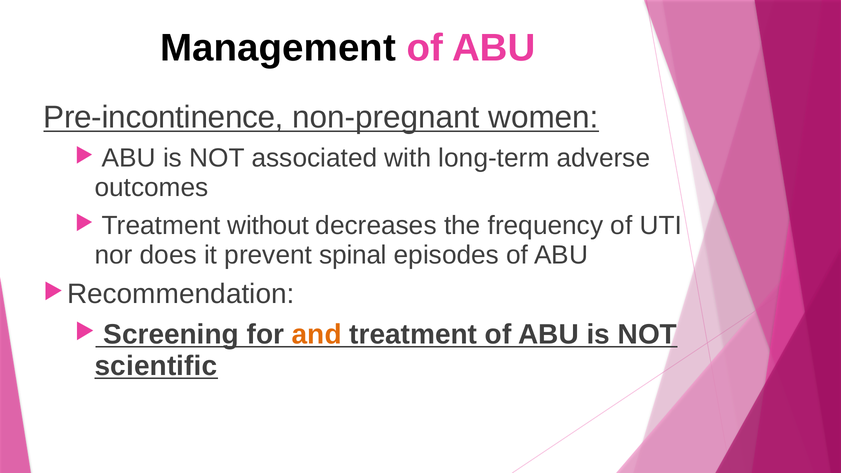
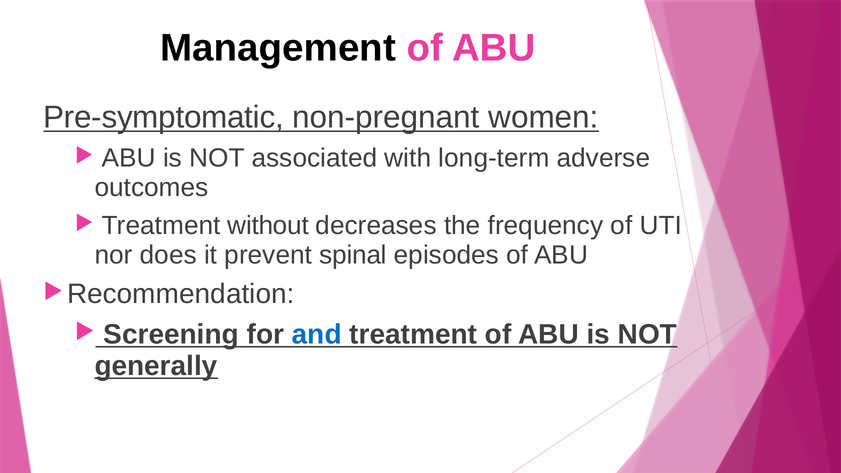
Pre-incontinence: Pre-incontinence -> Pre-symptomatic
and colour: orange -> blue
scientific: scientific -> generally
